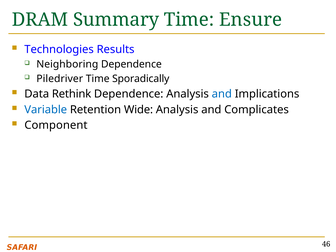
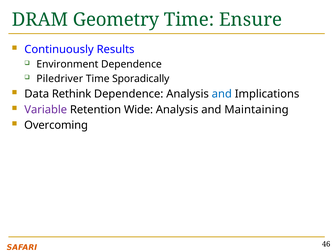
Summary: Summary -> Geometry
Technologies: Technologies -> Continuously
Neighboring: Neighboring -> Environment
Variable colour: blue -> purple
Complicates: Complicates -> Maintaining
Component: Component -> Overcoming
